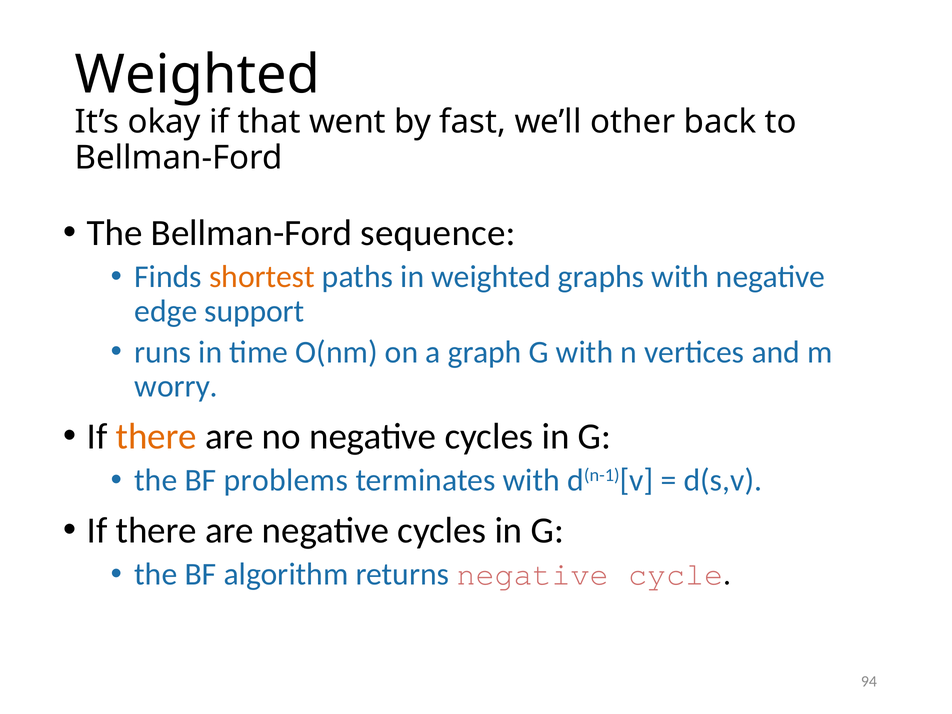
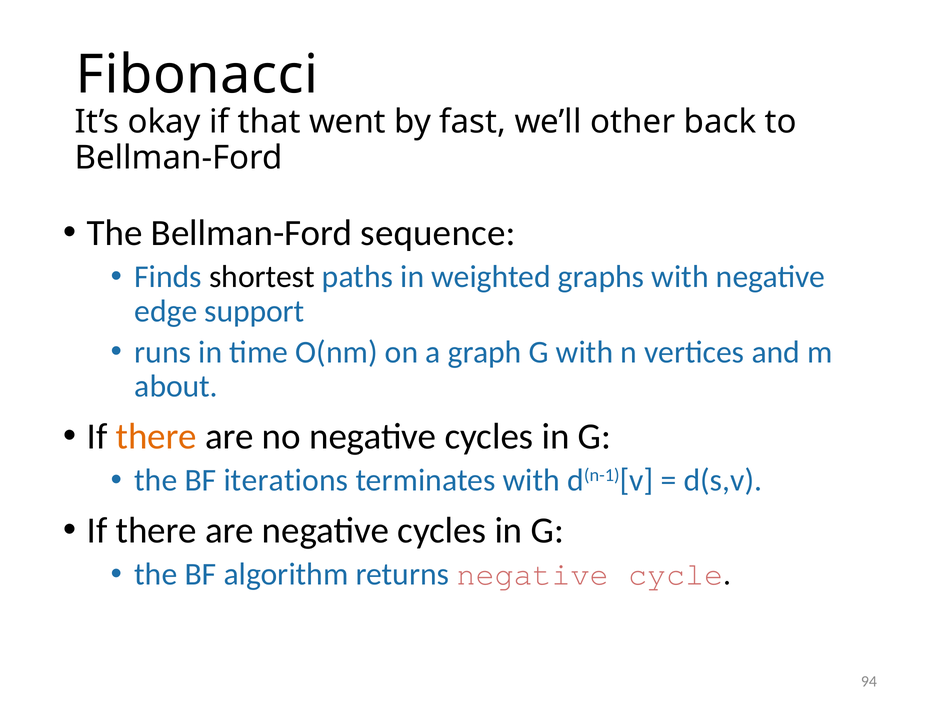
Weighted at (197, 75): Weighted -> Fibonacci
shortest colour: orange -> black
worry: worry -> about
problems: problems -> iterations
